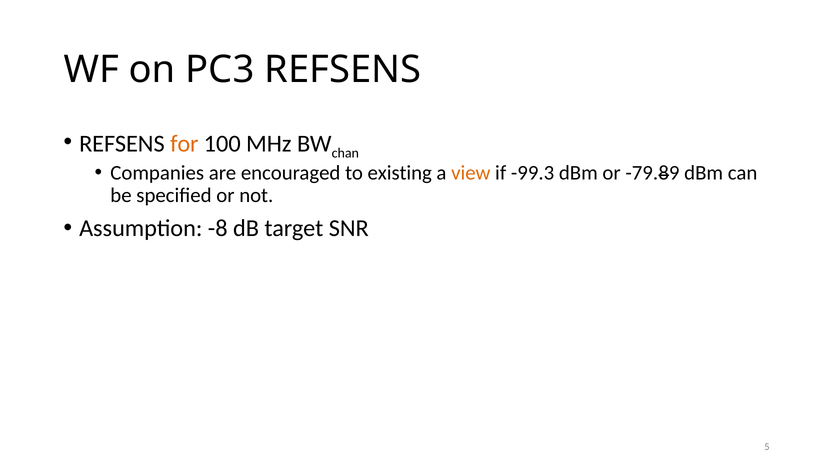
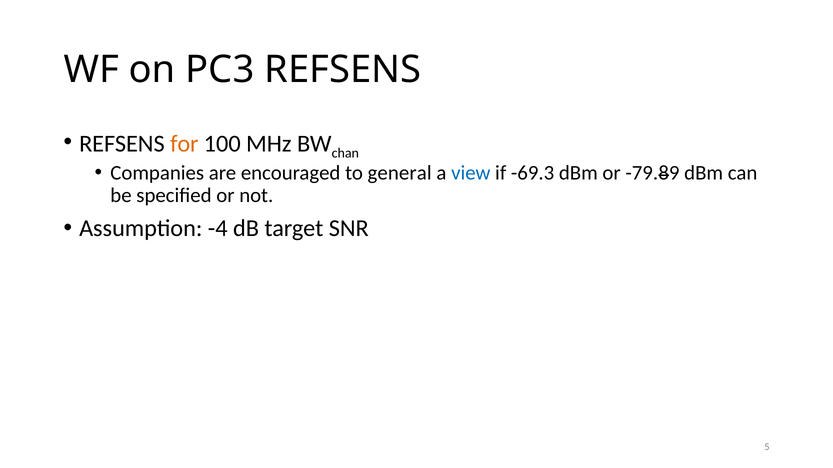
existing: existing -> general
view colour: orange -> blue
-99.3: -99.3 -> -69.3
-8: -8 -> -4
